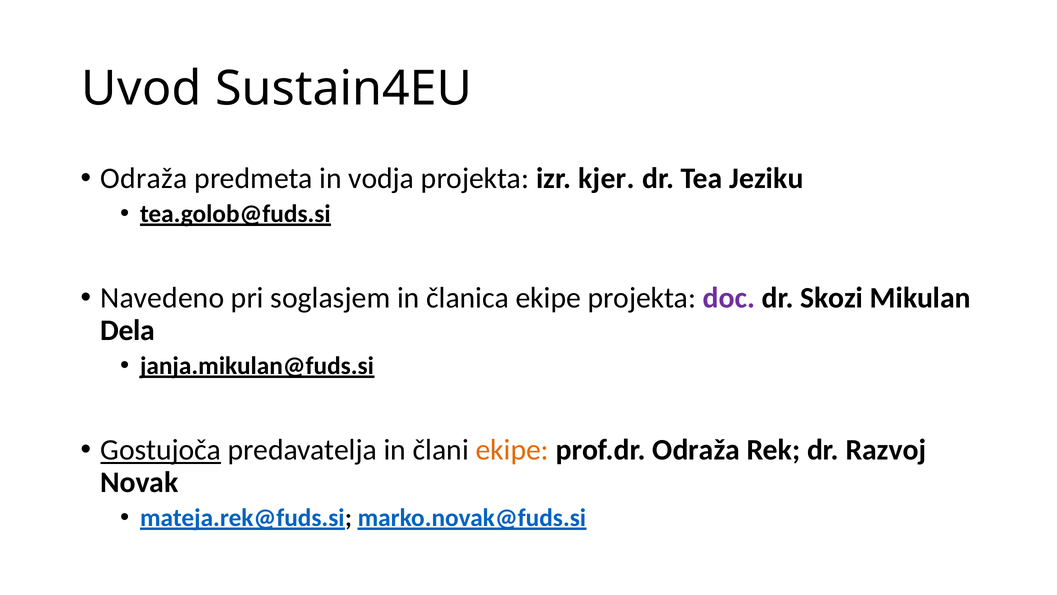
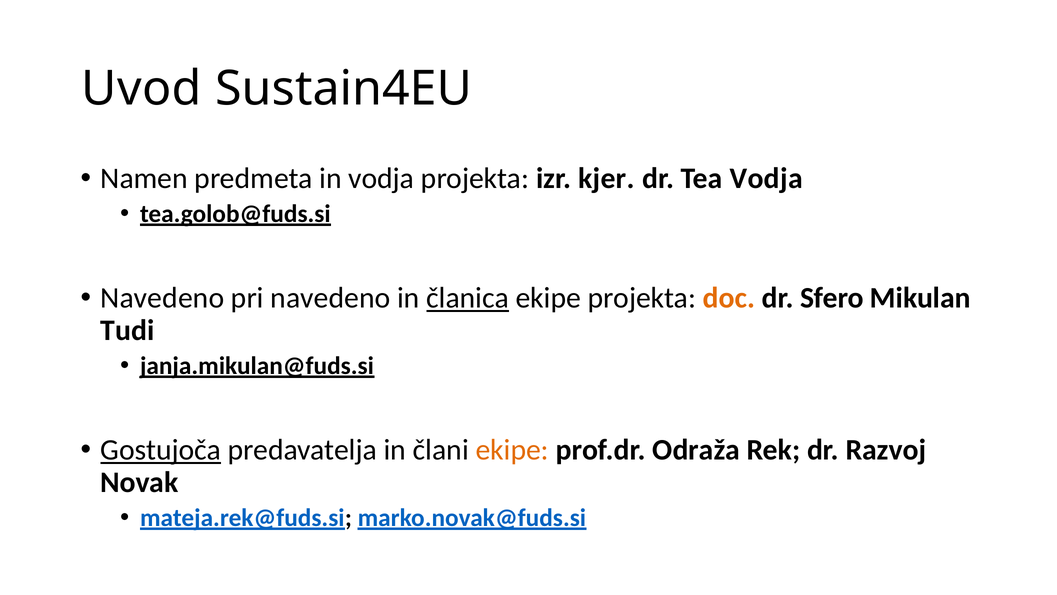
Odraža at (144, 178): Odraža -> Namen
Tea Jeziku: Jeziku -> Vodja
pri soglasjem: soglasjem -> navedeno
članica underline: none -> present
doc colour: purple -> orange
Skozi: Skozi -> Sfero
Dela: Dela -> Tudi
